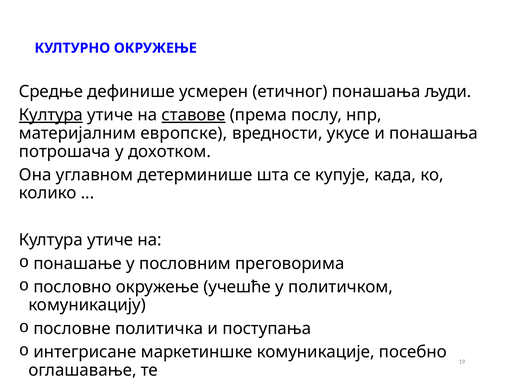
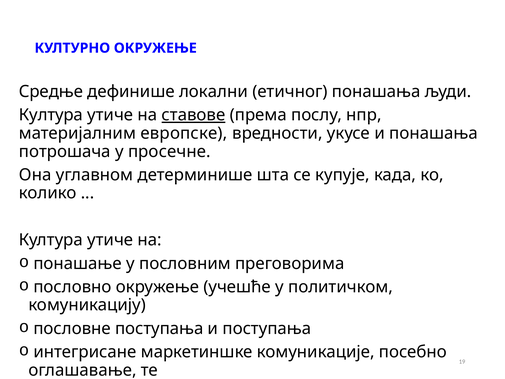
усмерен: усмерен -> локални
Култура at (51, 115) underline: present -> none
дохотком: дохотком -> просечне
пословне политичка: политичка -> поступања
